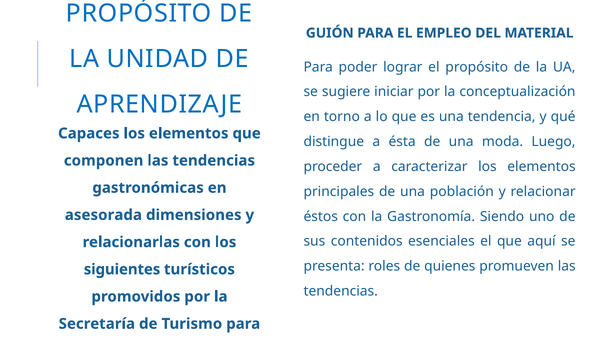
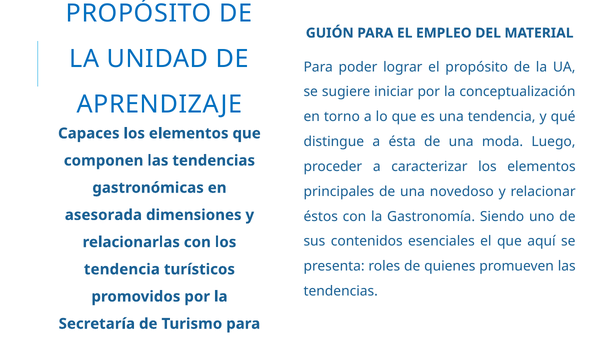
población: población -> novedoso
siguientes at (122, 269): siguientes -> tendencia
